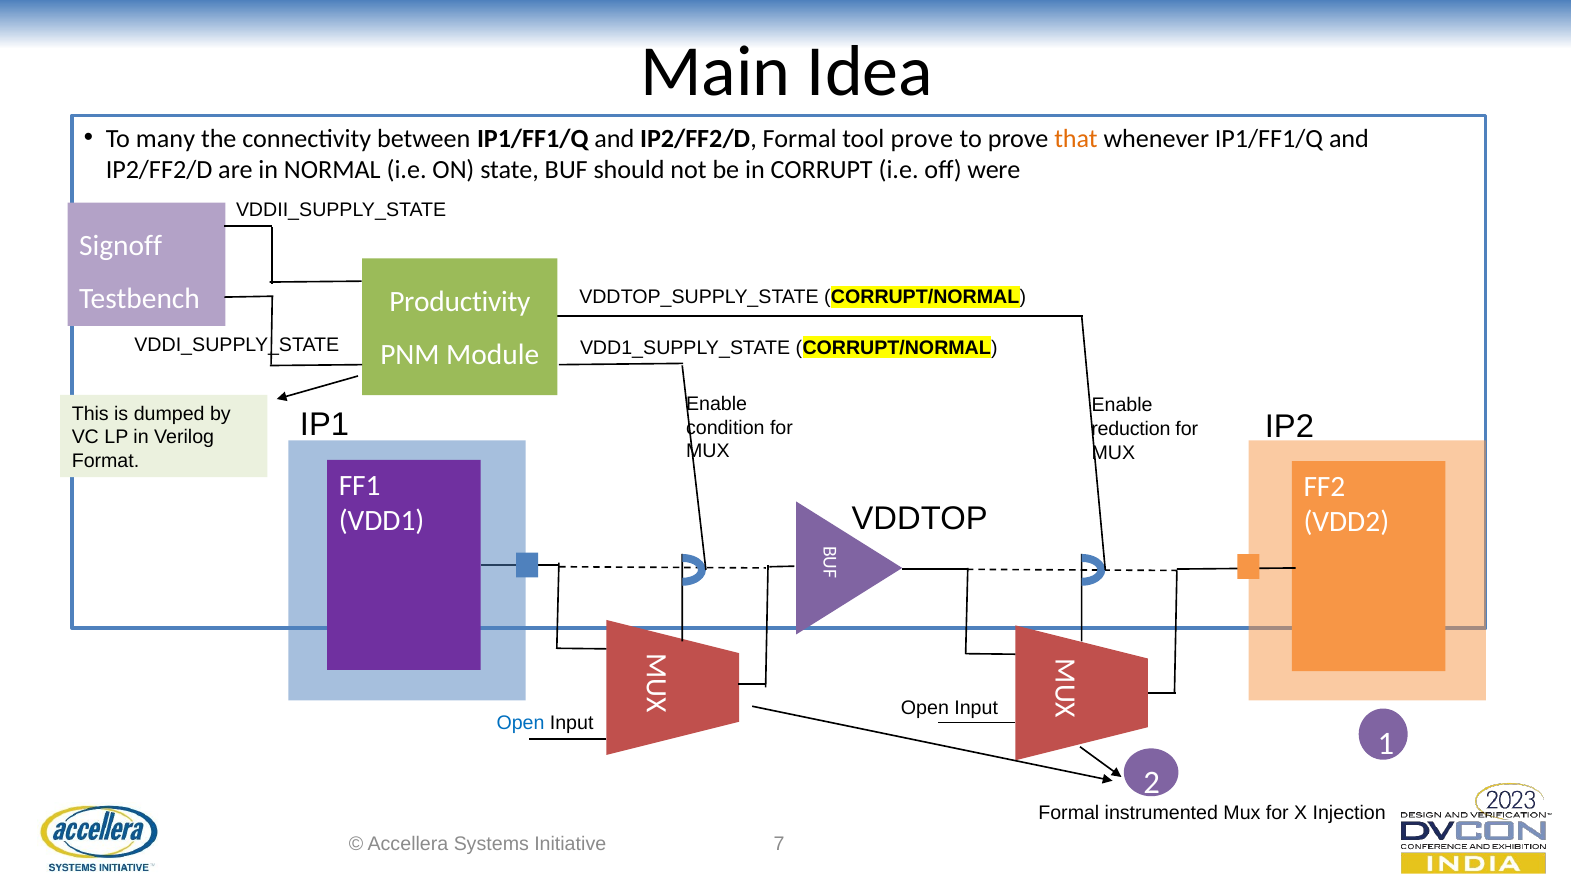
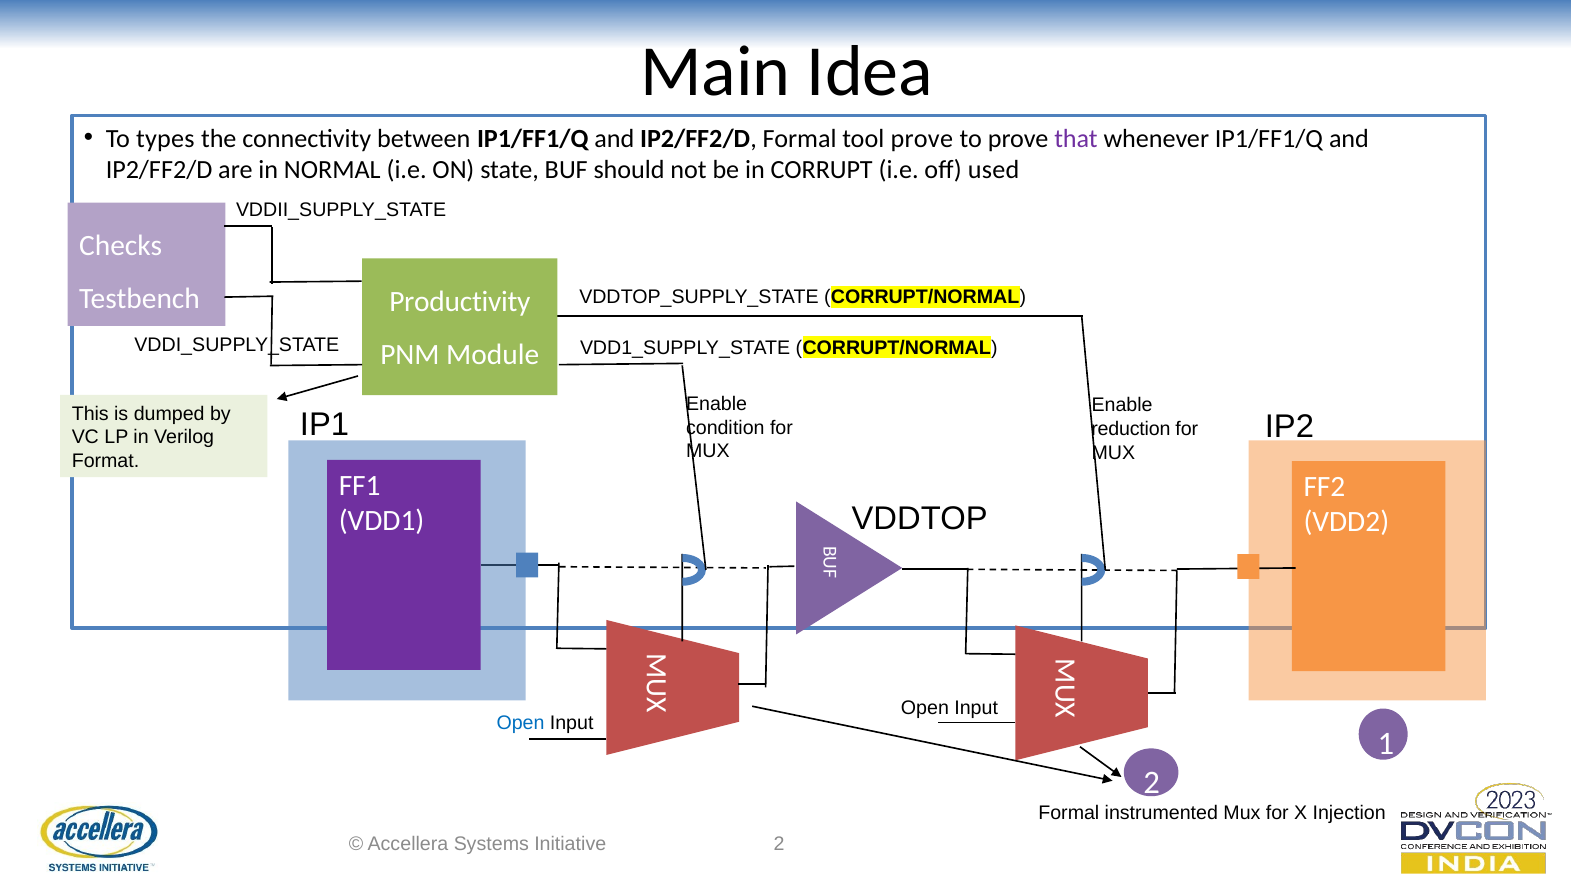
many: many -> types
that colour: orange -> purple
were: were -> used
Signoff: Signoff -> Checks
Initiative 7: 7 -> 2
